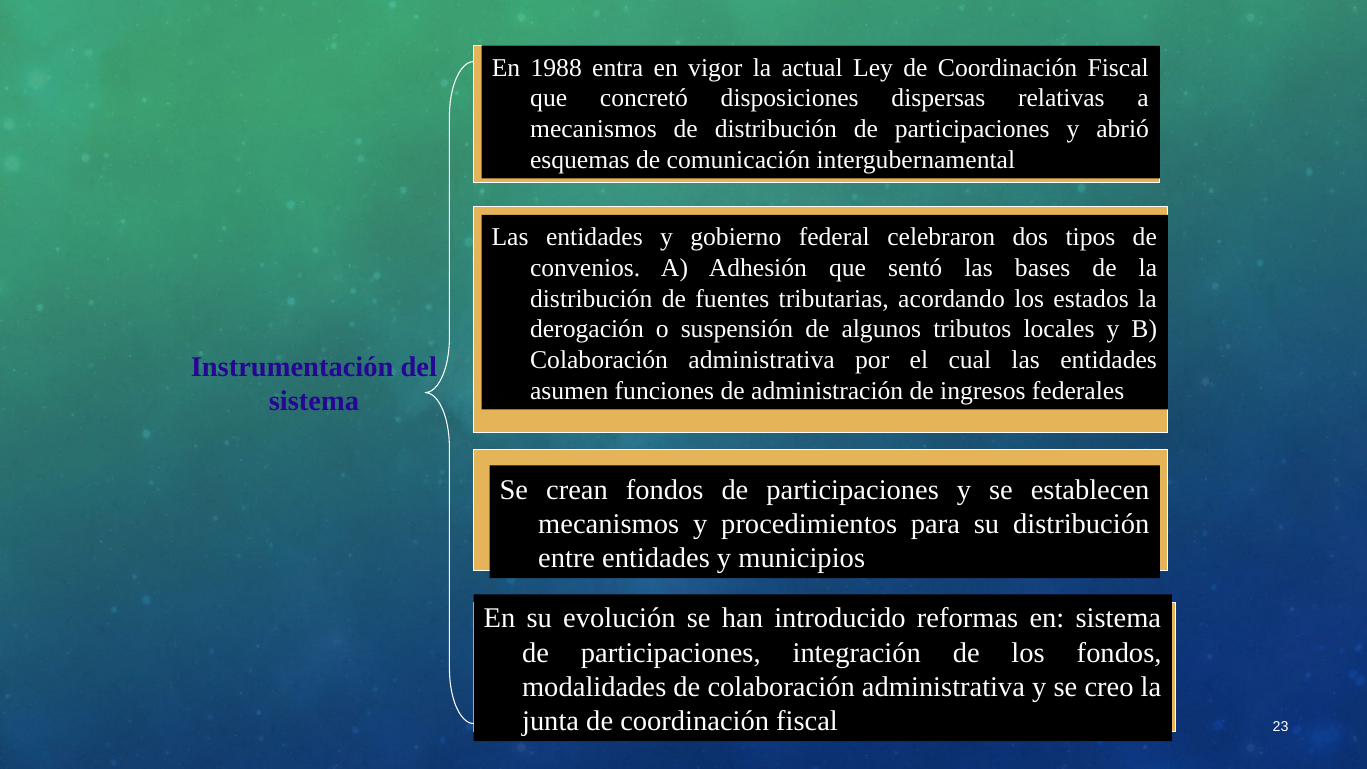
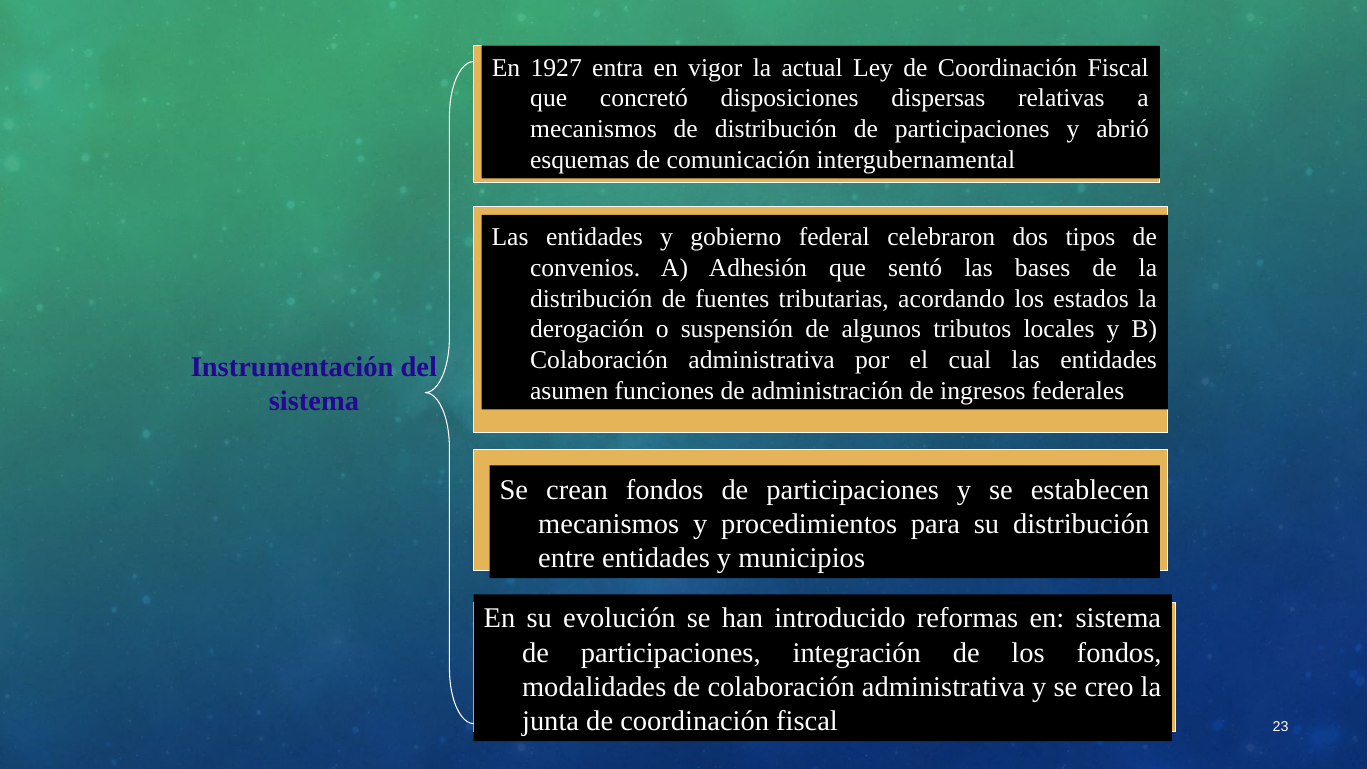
1988: 1988 -> 1927
